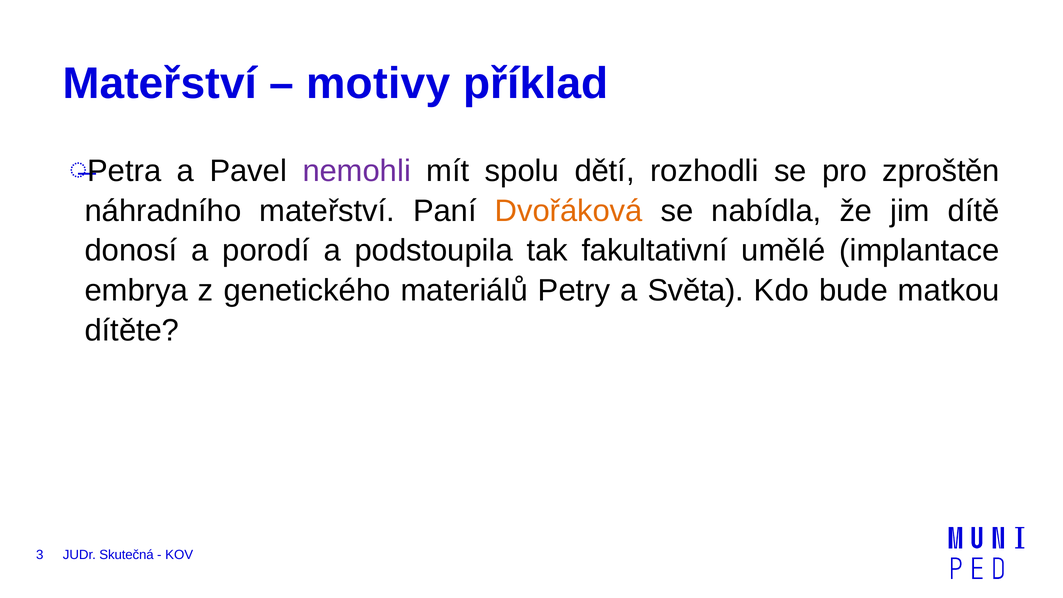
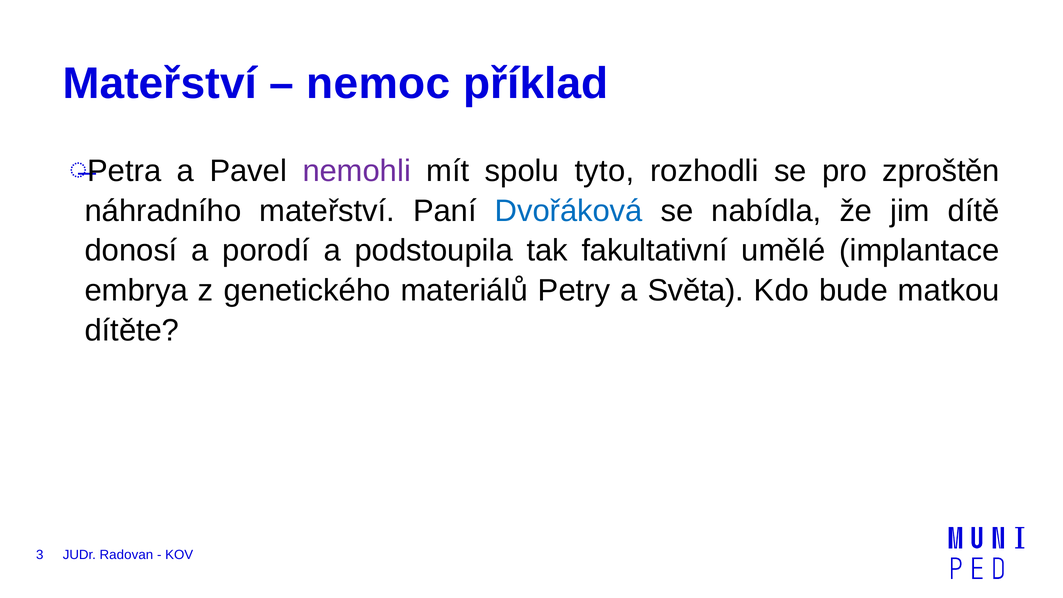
motivy: motivy -> nemoc
dětí: dětí -> tyto
Dvořáková colour: orange -> blue
Skutečná: Skutečná -> Radovan
